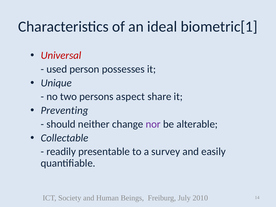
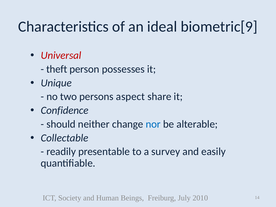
biometric[1: biometric[1 -> biometric[9
used: used -> theft
Preventing: Preventing -> Confidence
nor colour: purple -> blue
